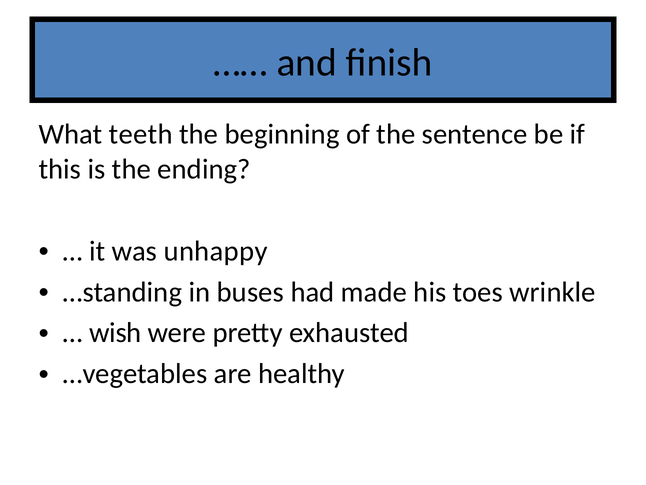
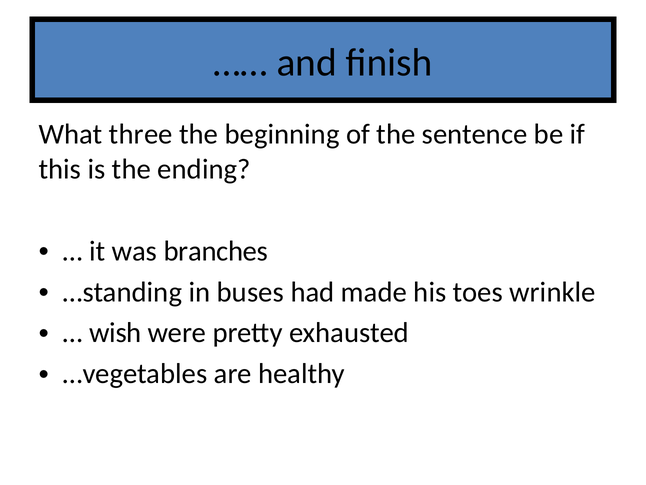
teeth: teeth -> three
unhappy: unhappy -> branches
